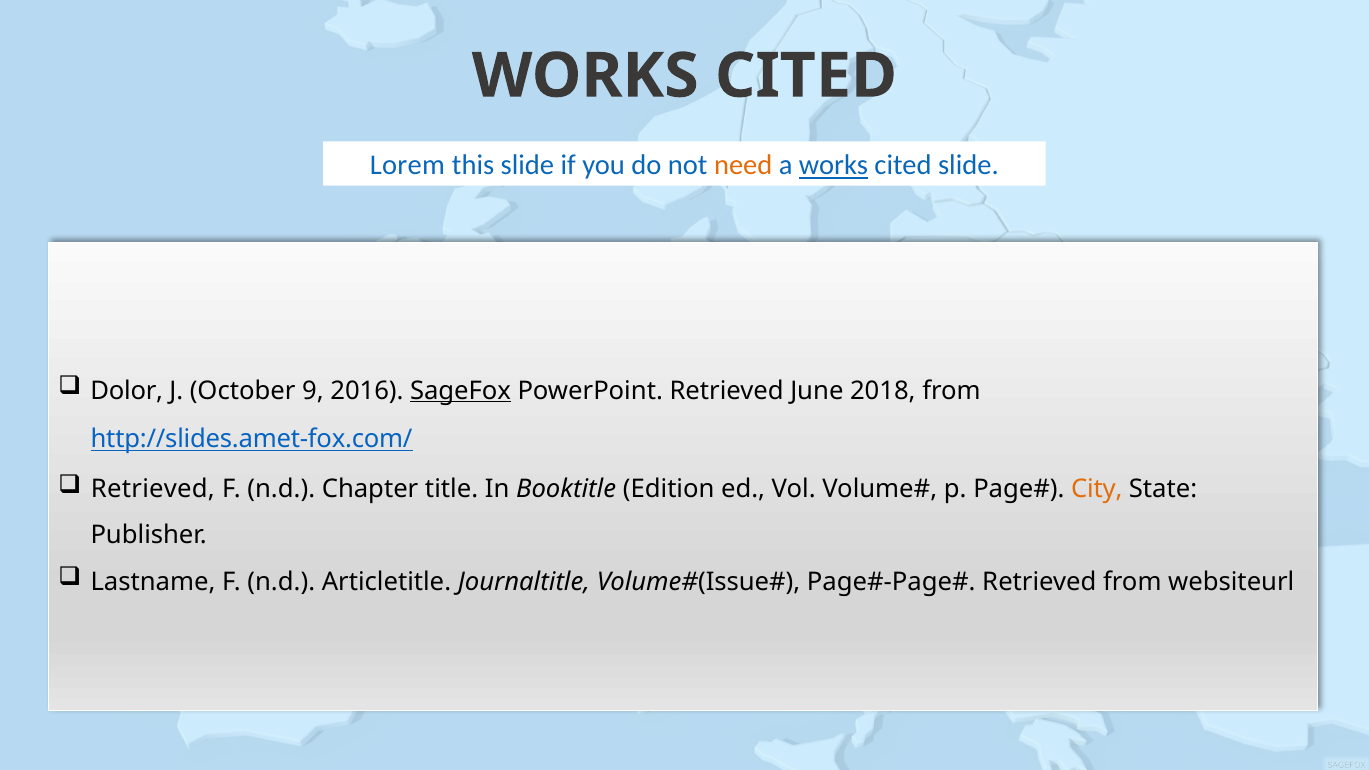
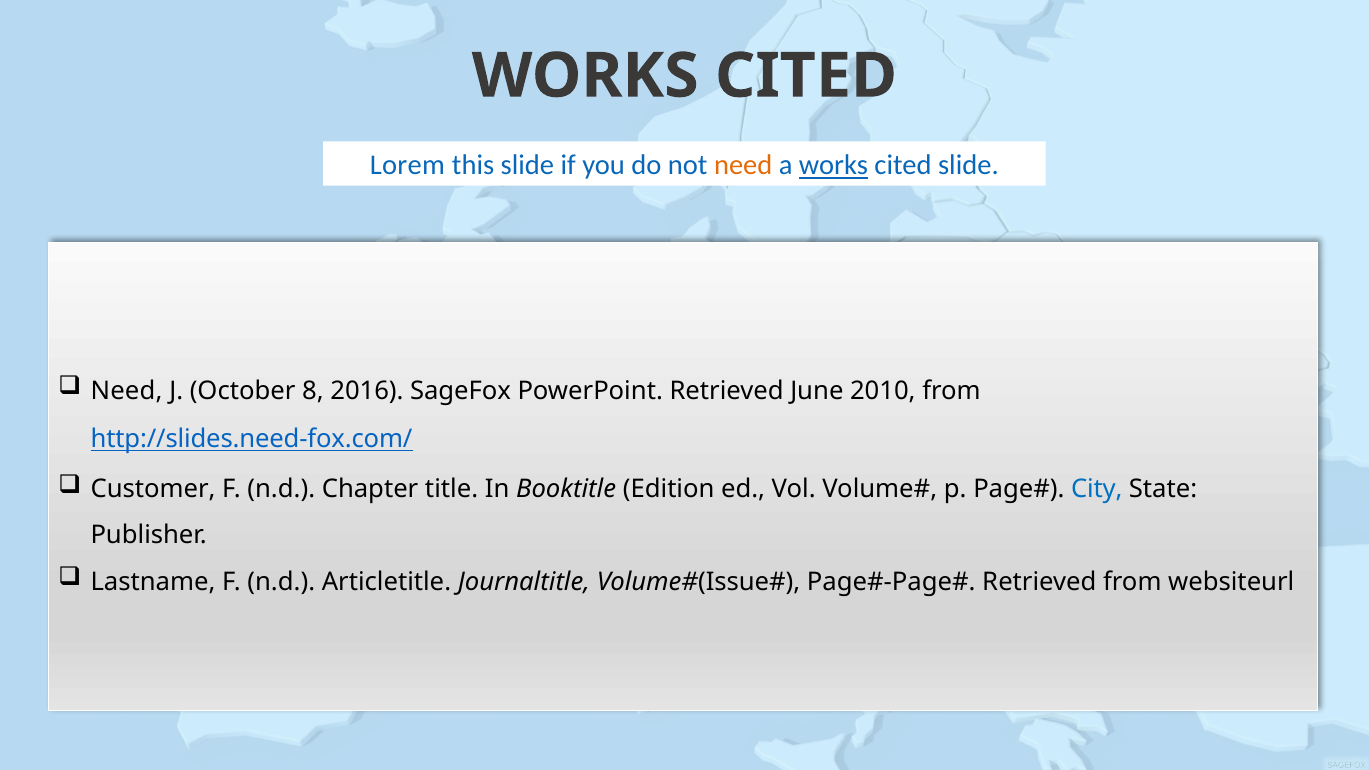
Dolor at (127, 391): Dolor -> Need
9: 9 -> 8
SageFox underline: present -> none
2018: 2018 -> 2010
http://slides.amet-fox.com/: http://slides.amet-fox.com/ -> http://slides.need-fox.com/
Retrieved at (153, 489): Retrieved -> Customer
City colour: orange -> blue
